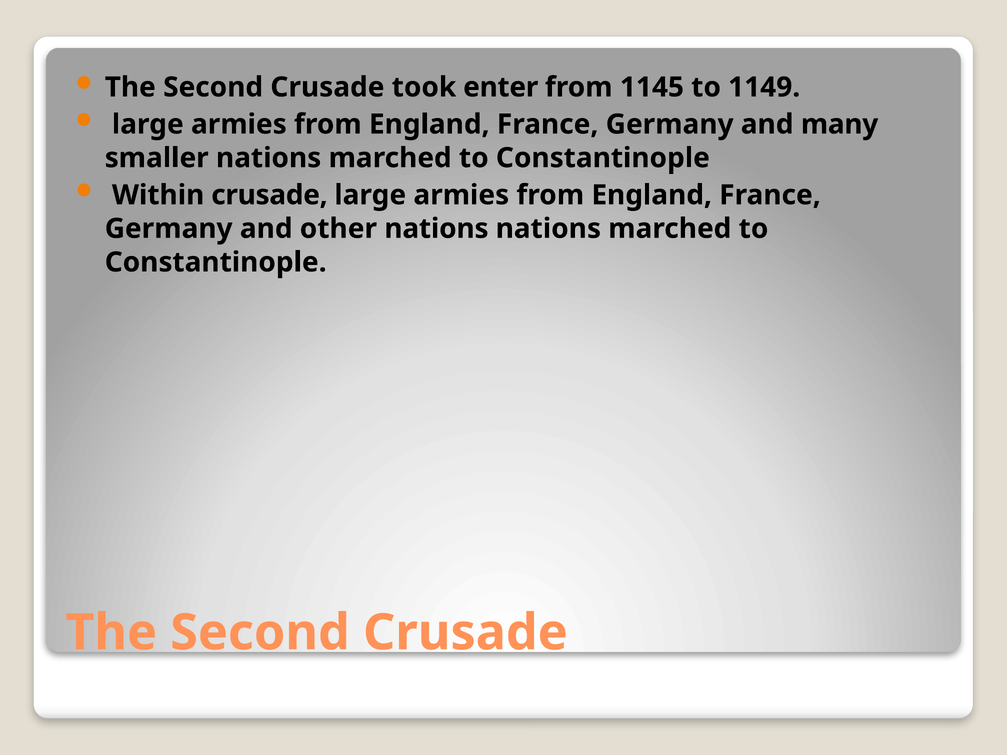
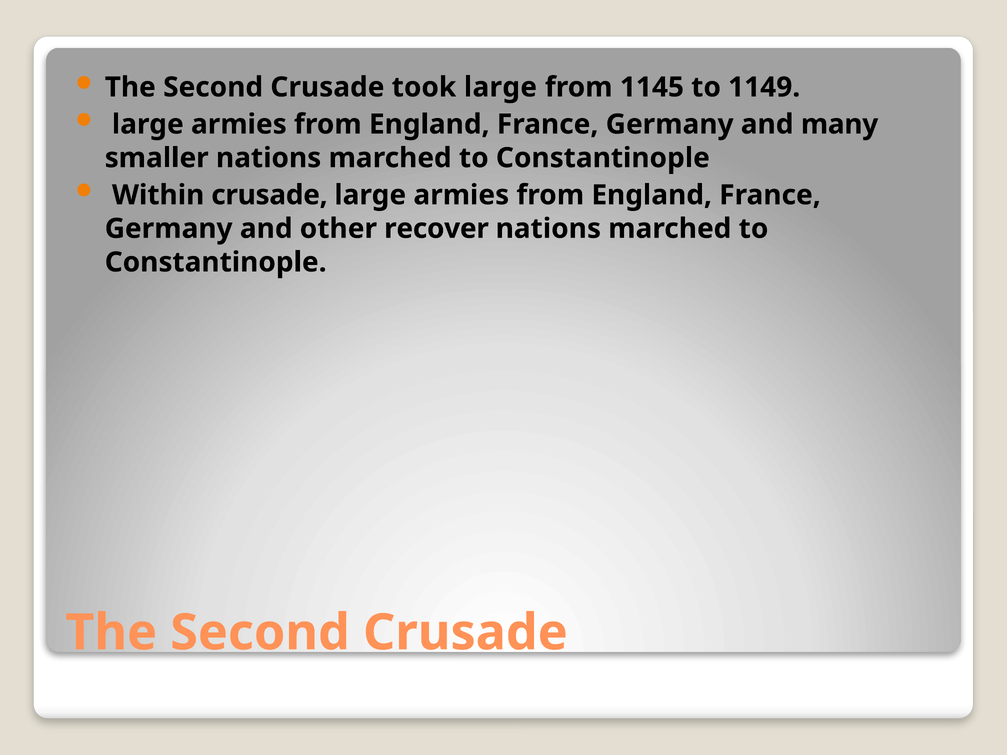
took enter: enter -> large
other nations: nations -> recover
